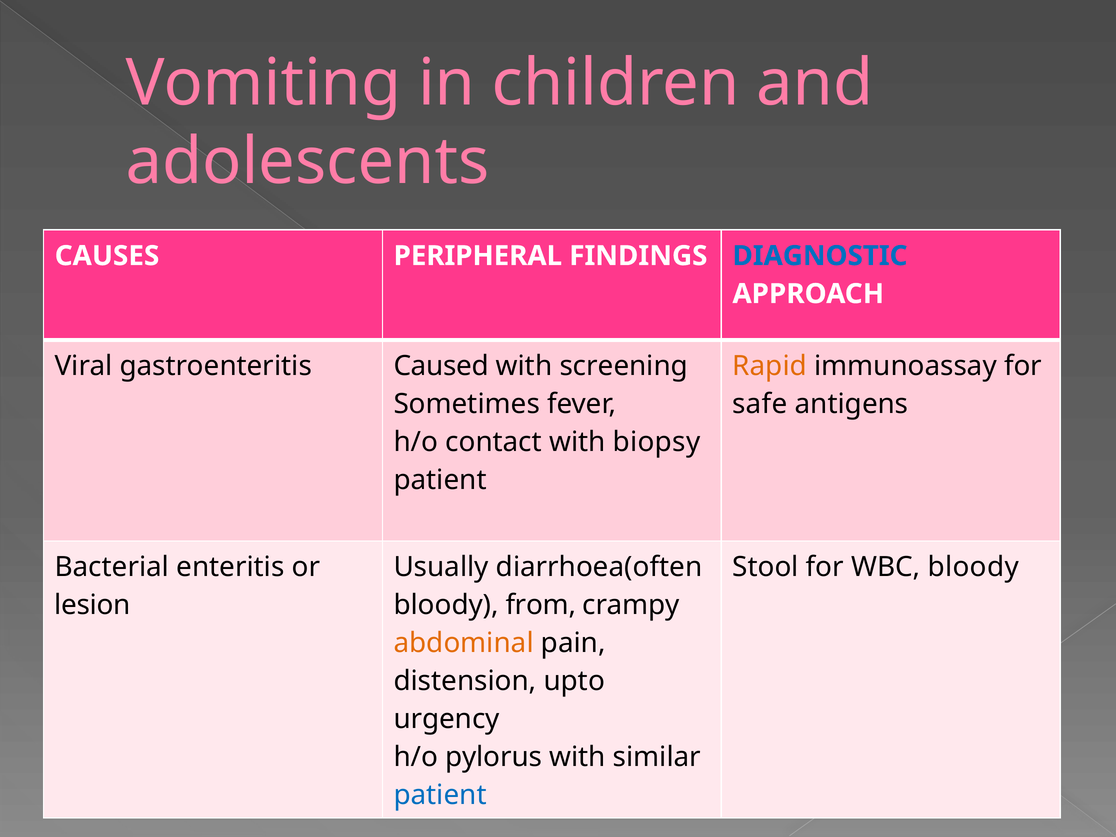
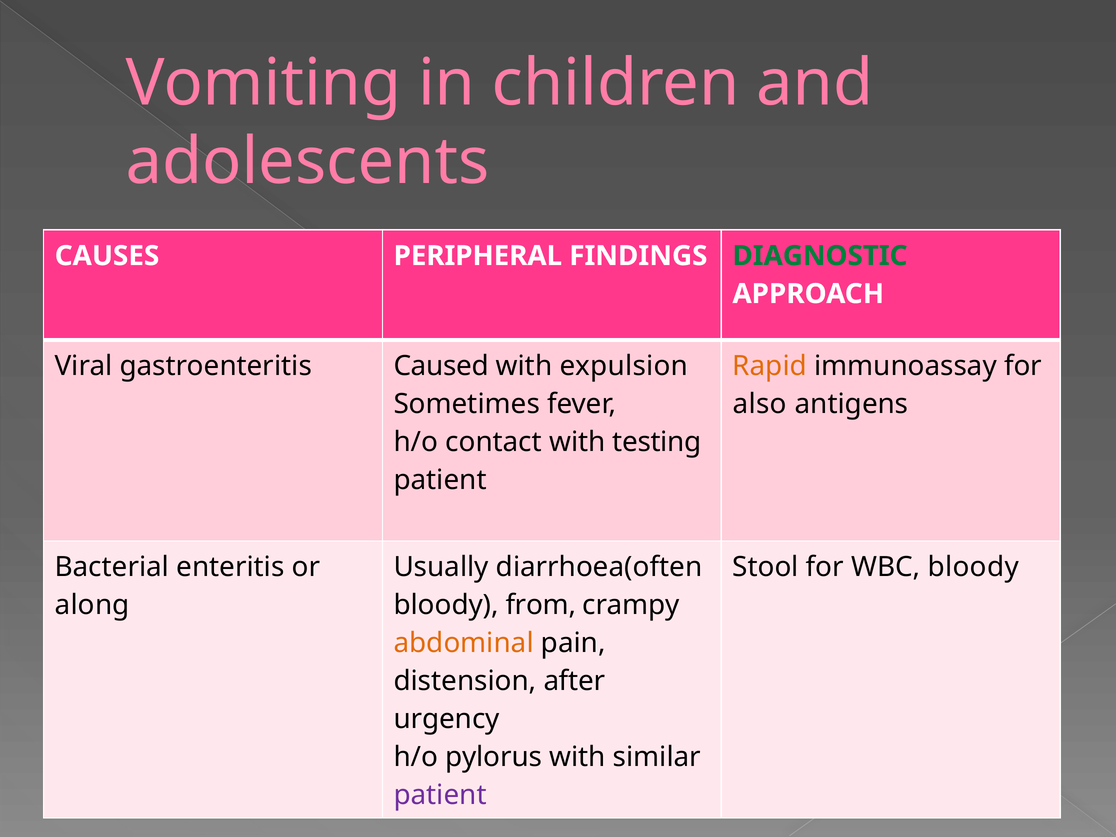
DIAGNOSTIC colour: blue -> green
screening: screening -> expulsion
safe: safe -> also
biopsy: biopsy -> testing
lesion: lesion -> along
upto: upto -> after
patient at (440, 795) colour: blue -> purple
